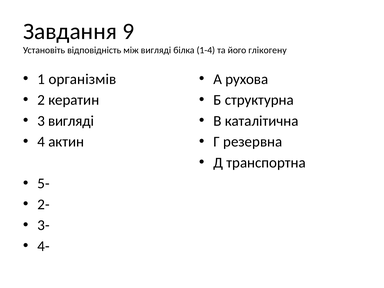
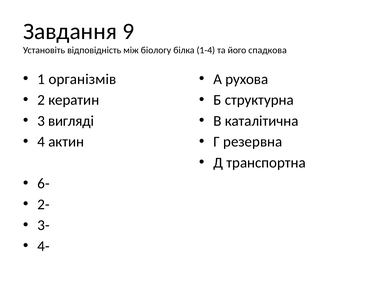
між вигляді: вигляді -> біологу
глікогену: глікогену -> спадкова
5-: 5- -> 6-
